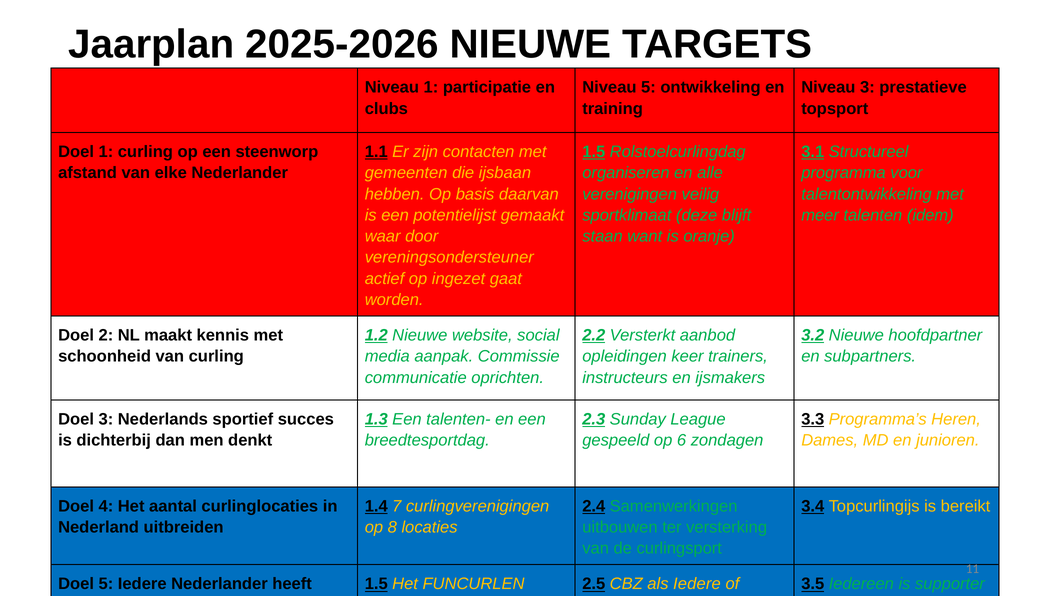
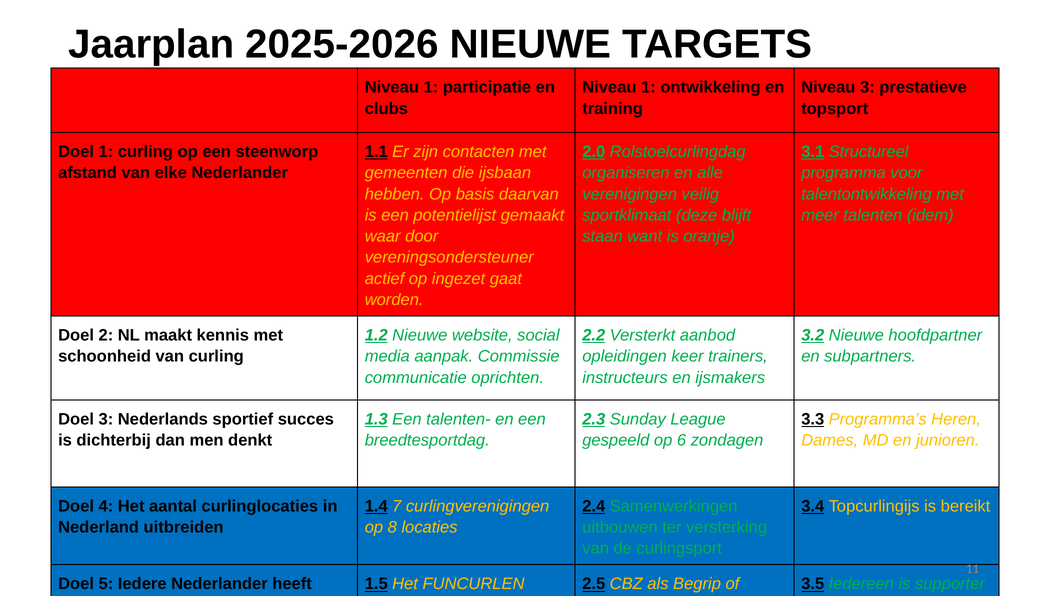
5 at (648, 87): 5 -> 1
1.5 at (594, 152): 1.5 -> 2.0
als Iedere: Iedere -> Begrip
